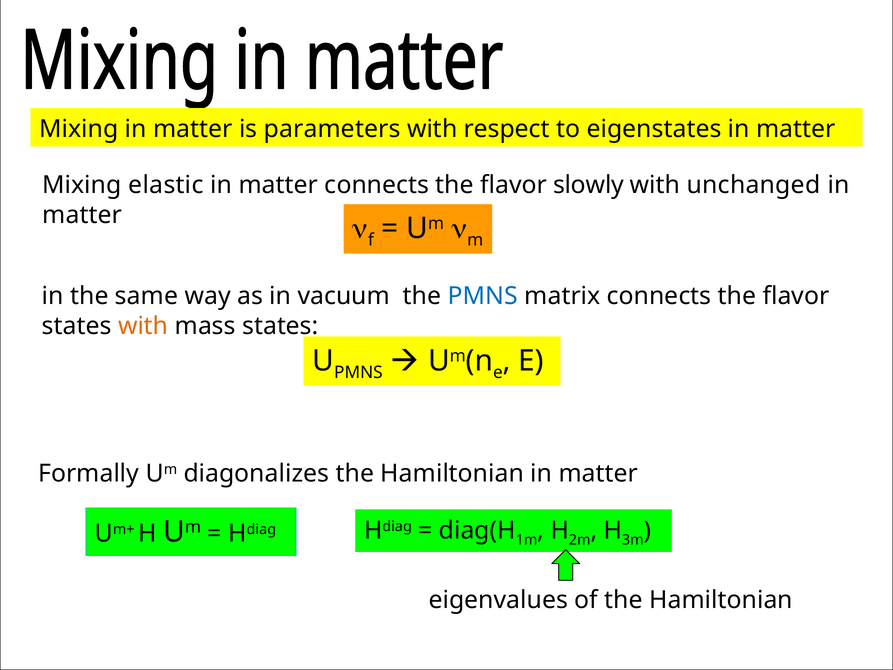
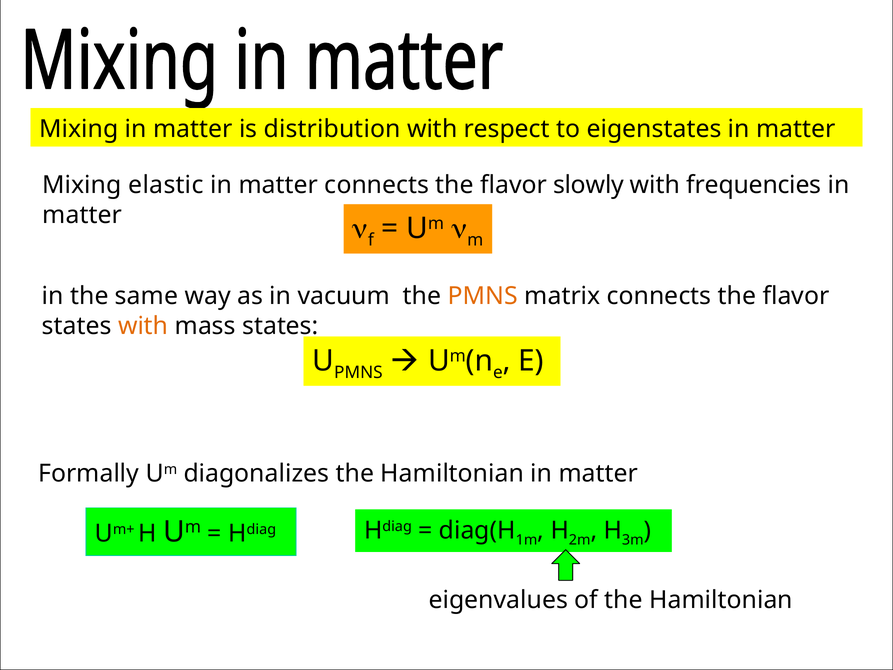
parameters: parameters -> distribution
unchanged: unchanged -> frequencies
PMNS at (483, 296) colour: blue -> orange
